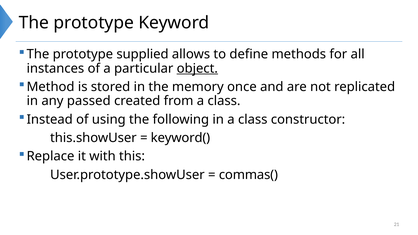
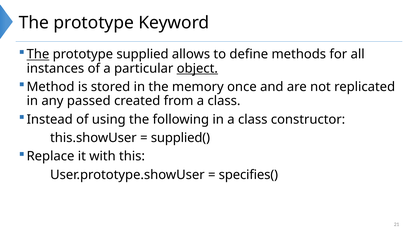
The at (38, 54) underline: none -> present
keyword(: keyword( -> supplied(
commas(: commas( -> specifies(
